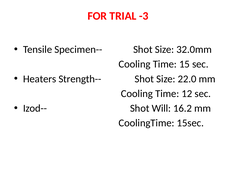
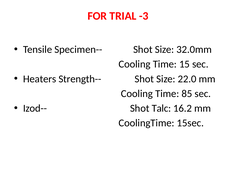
12: 12 -> 85
Will: Will -> Talc
